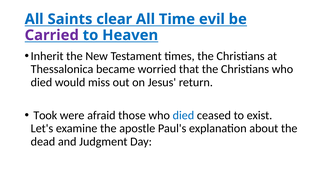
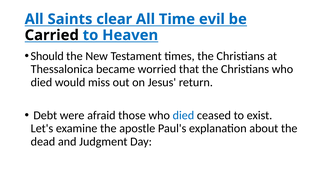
Carried colour: purple -> black
Inherit: Inherit -> Should
Took: Took -> Debt
